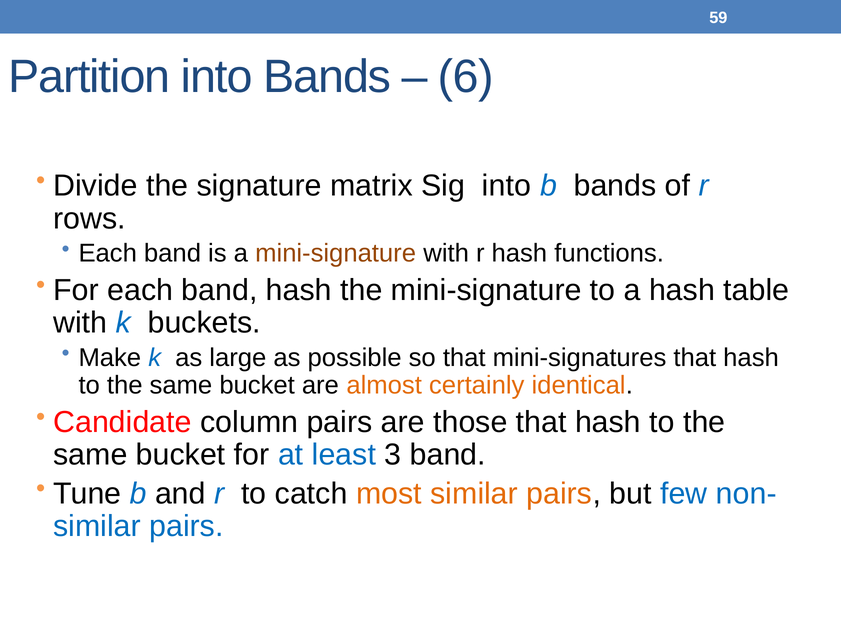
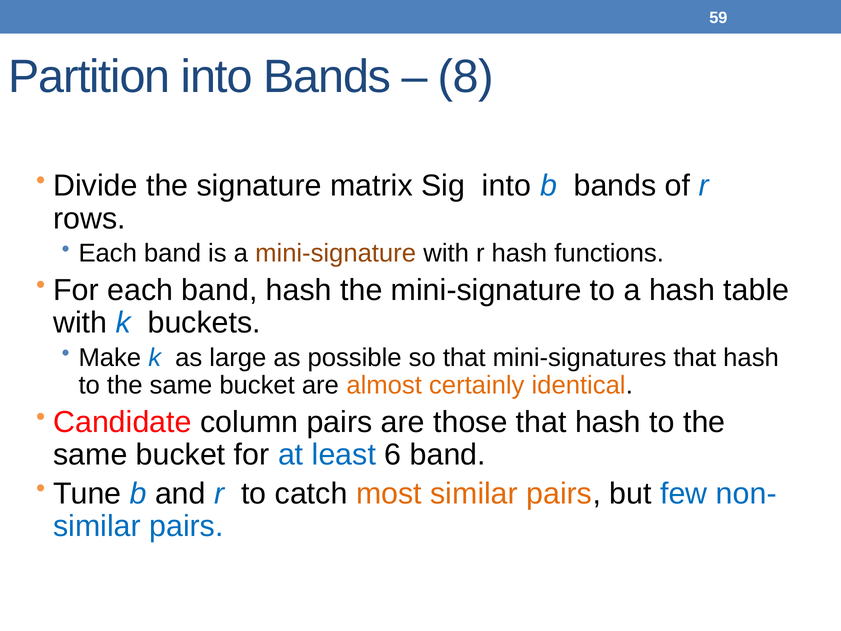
6: 6 -> 8
3: 3 -> 6
